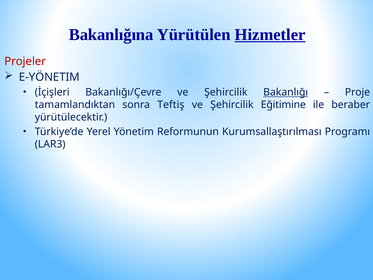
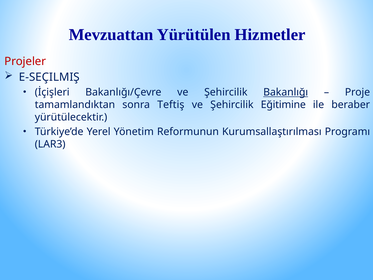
Bakanlığına: Bakanlığına -> Mevzuattan
Hizmetler underline: present -> none
E-YÖNETIM: E-YÖNETIM -> E-SEÇILMIŞ
